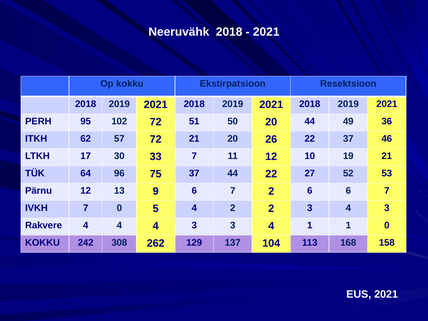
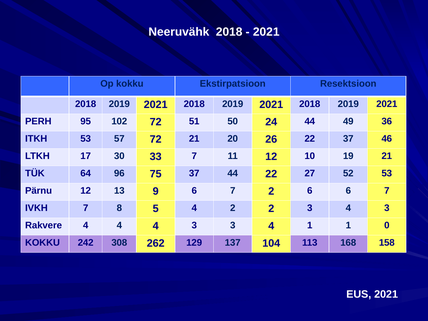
50 20: 20 -> 24
ITKH 62: 62 -> 53
7 0: 0 -> 8
